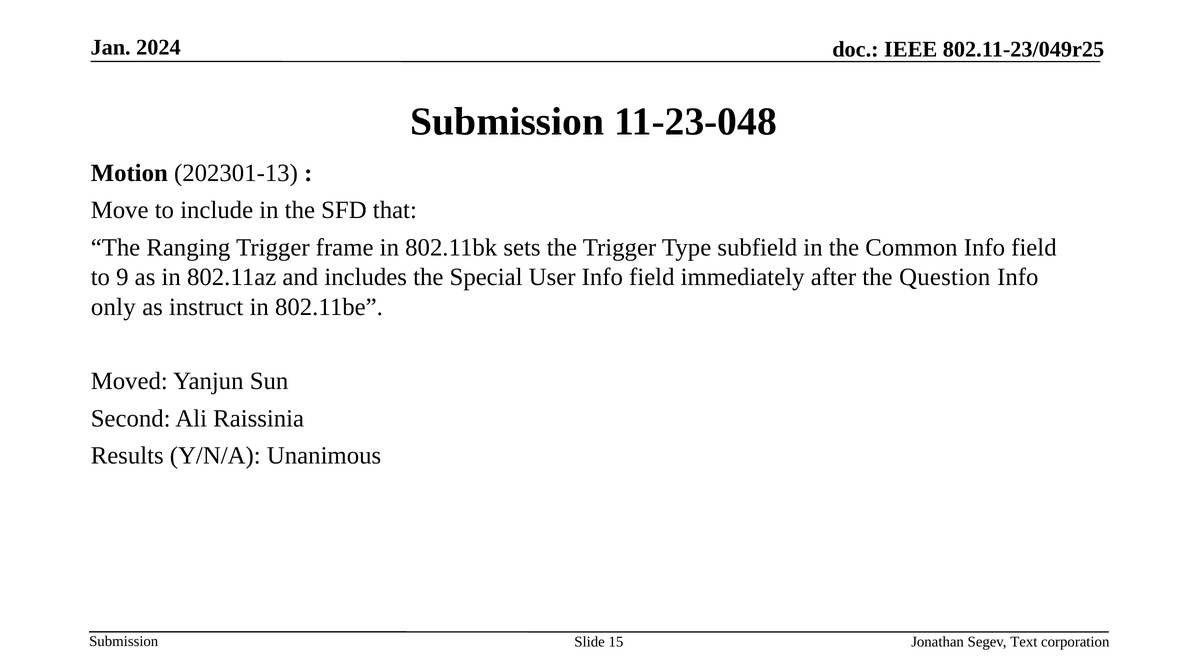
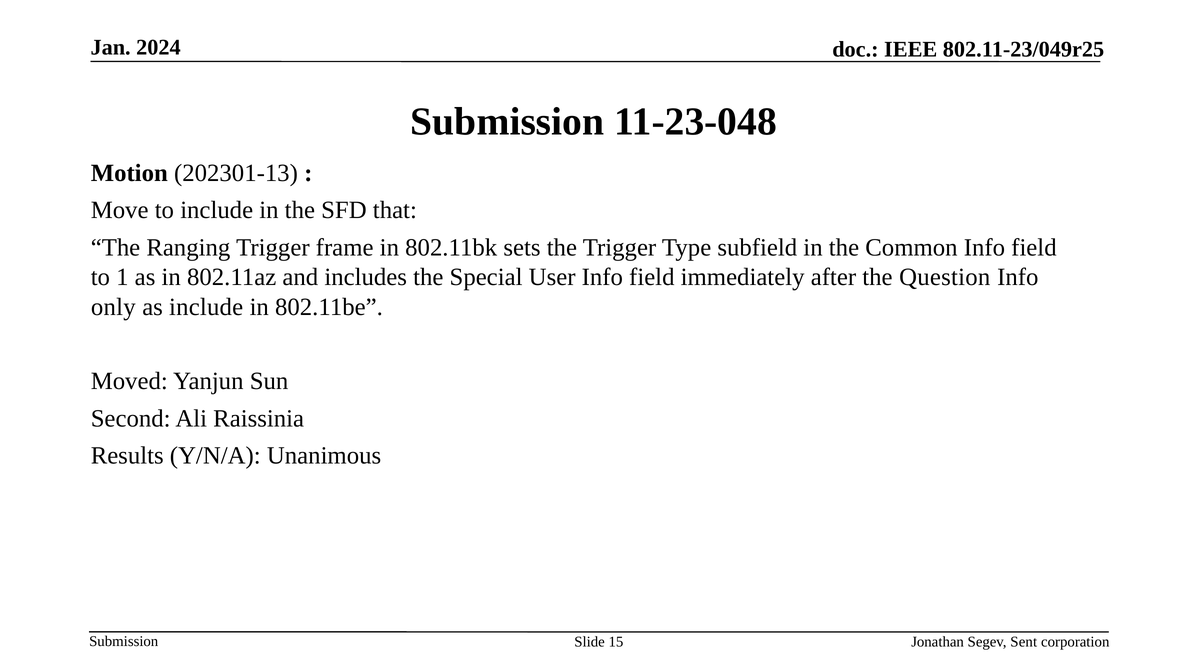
9: 9 -> 1
as instruct: instruct -> include
Text: Text -> Sent
